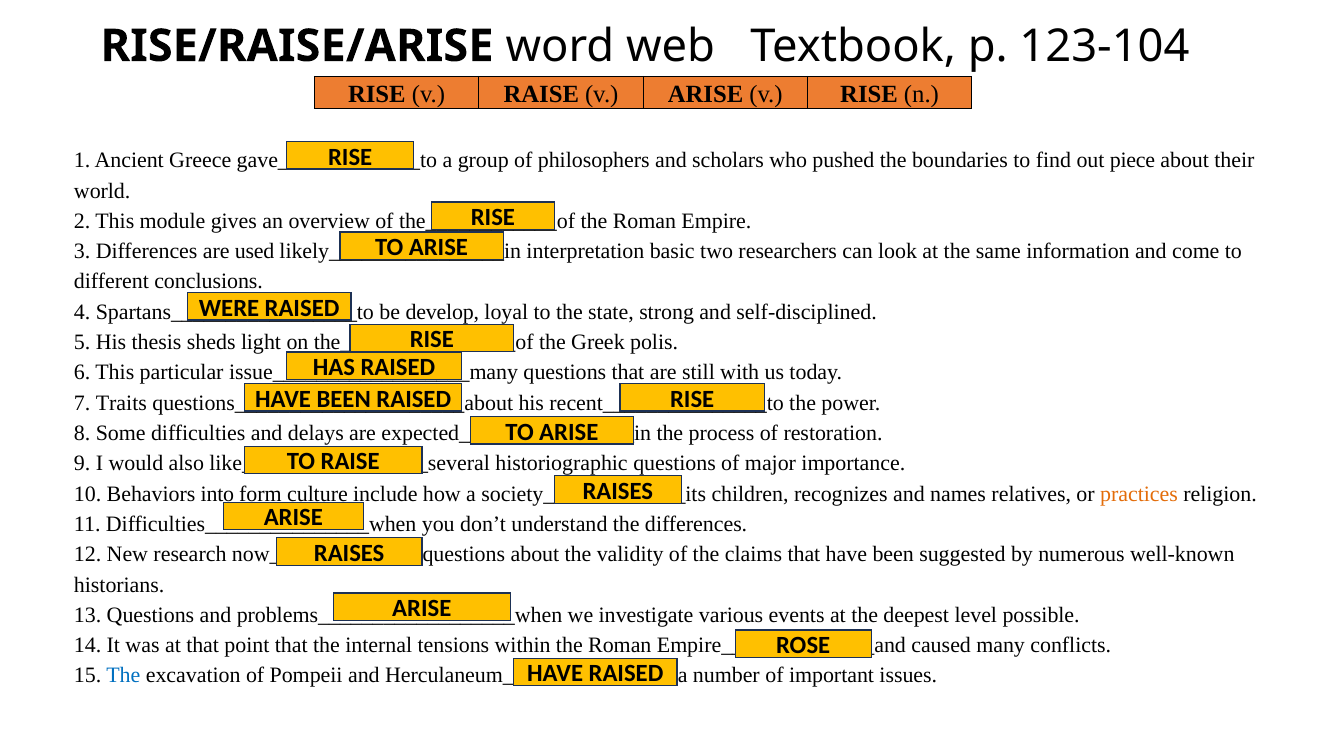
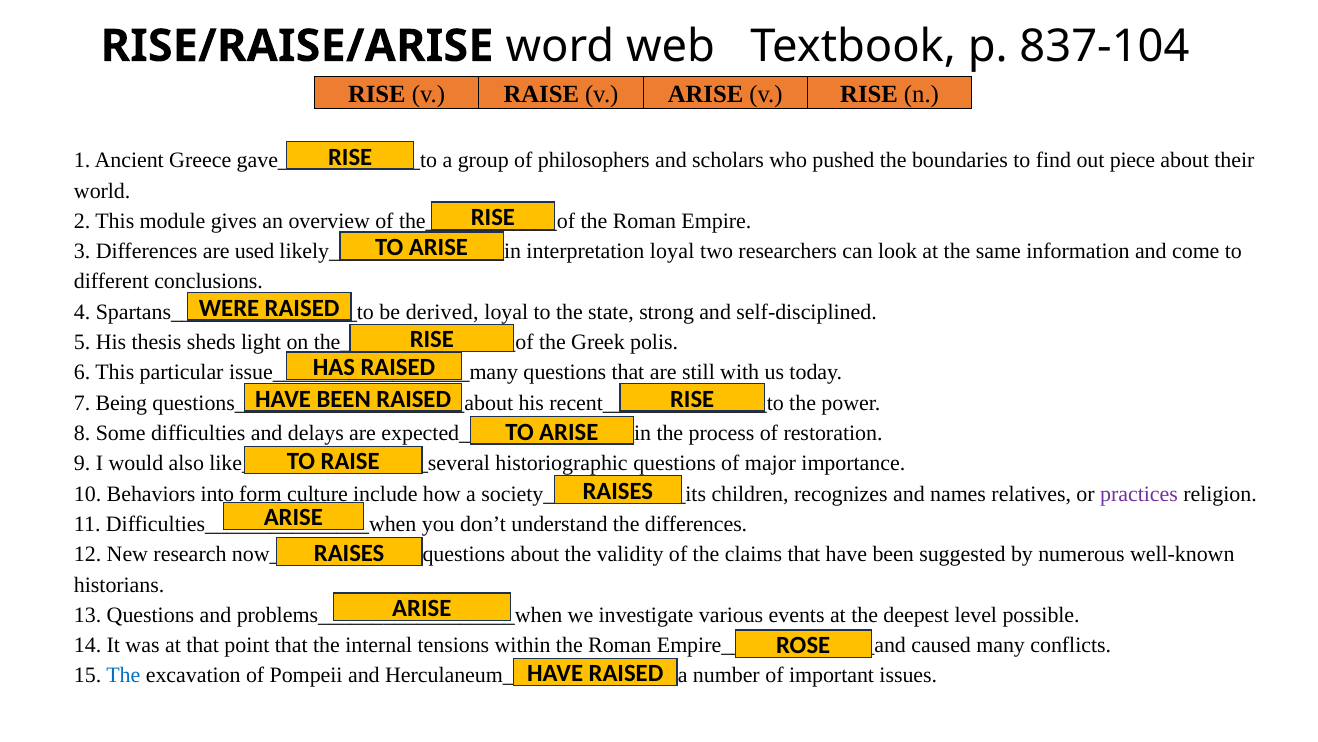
123-104: 123-104 -> 837-104
interpretation basic: basic -> loyal
develop: develop -> derived
Traits: Traits -> Being
practices colour: orange -> purple
